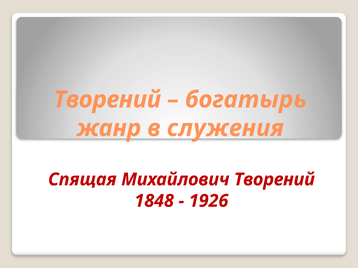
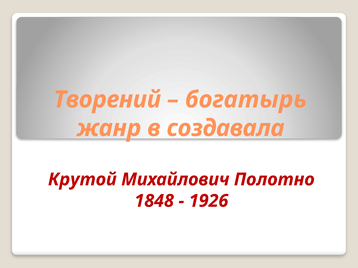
служения: служения -> создавала
Спящая: Спящая -> Крутой
Михайлович Творений: Творений -> Полотно
